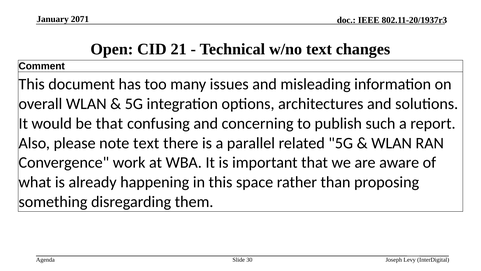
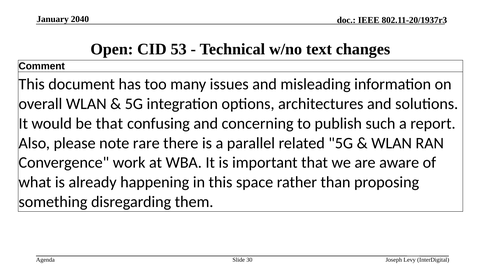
2071: 2071 -> 2040
21: 21 -> 53
note text: text -> rare
